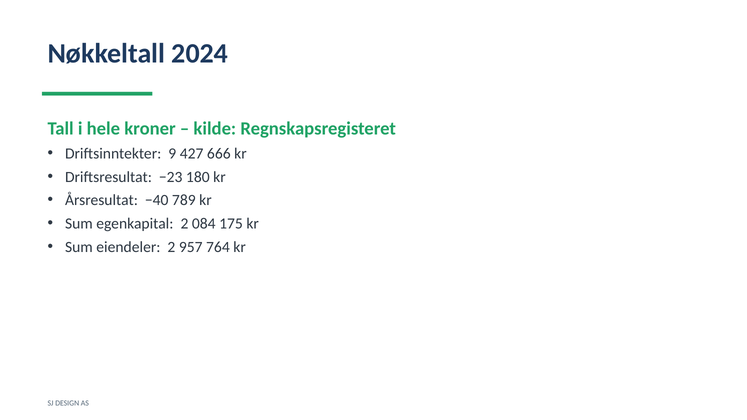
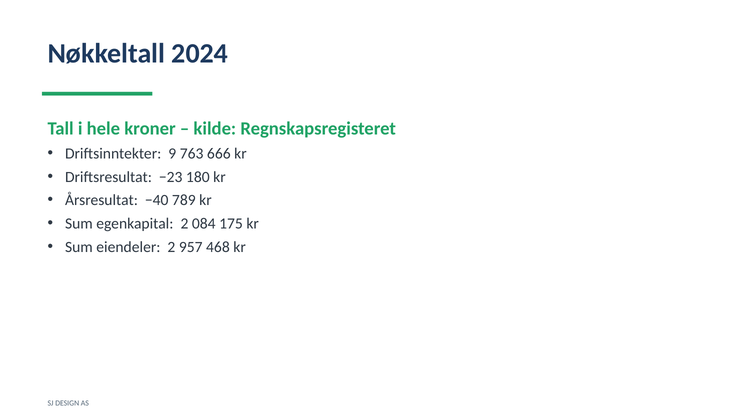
427: 427 -> 763
764: 764 -> 468
